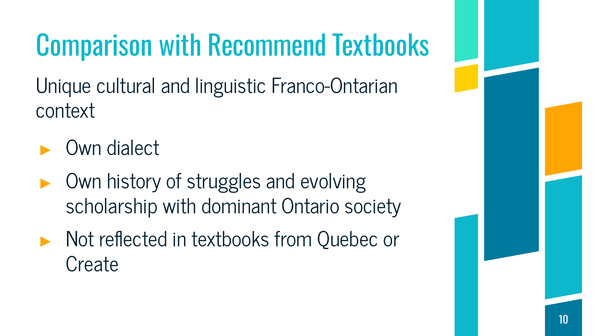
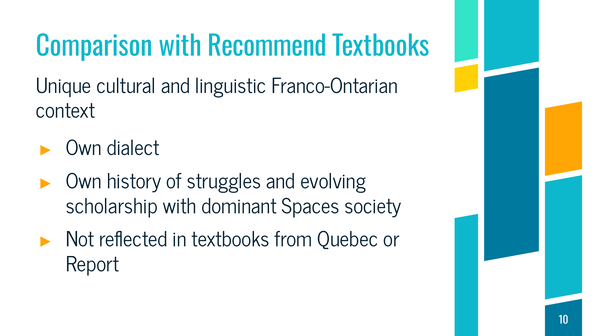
Ontario: Ontario -> Spaces
Create: Create -> Report
